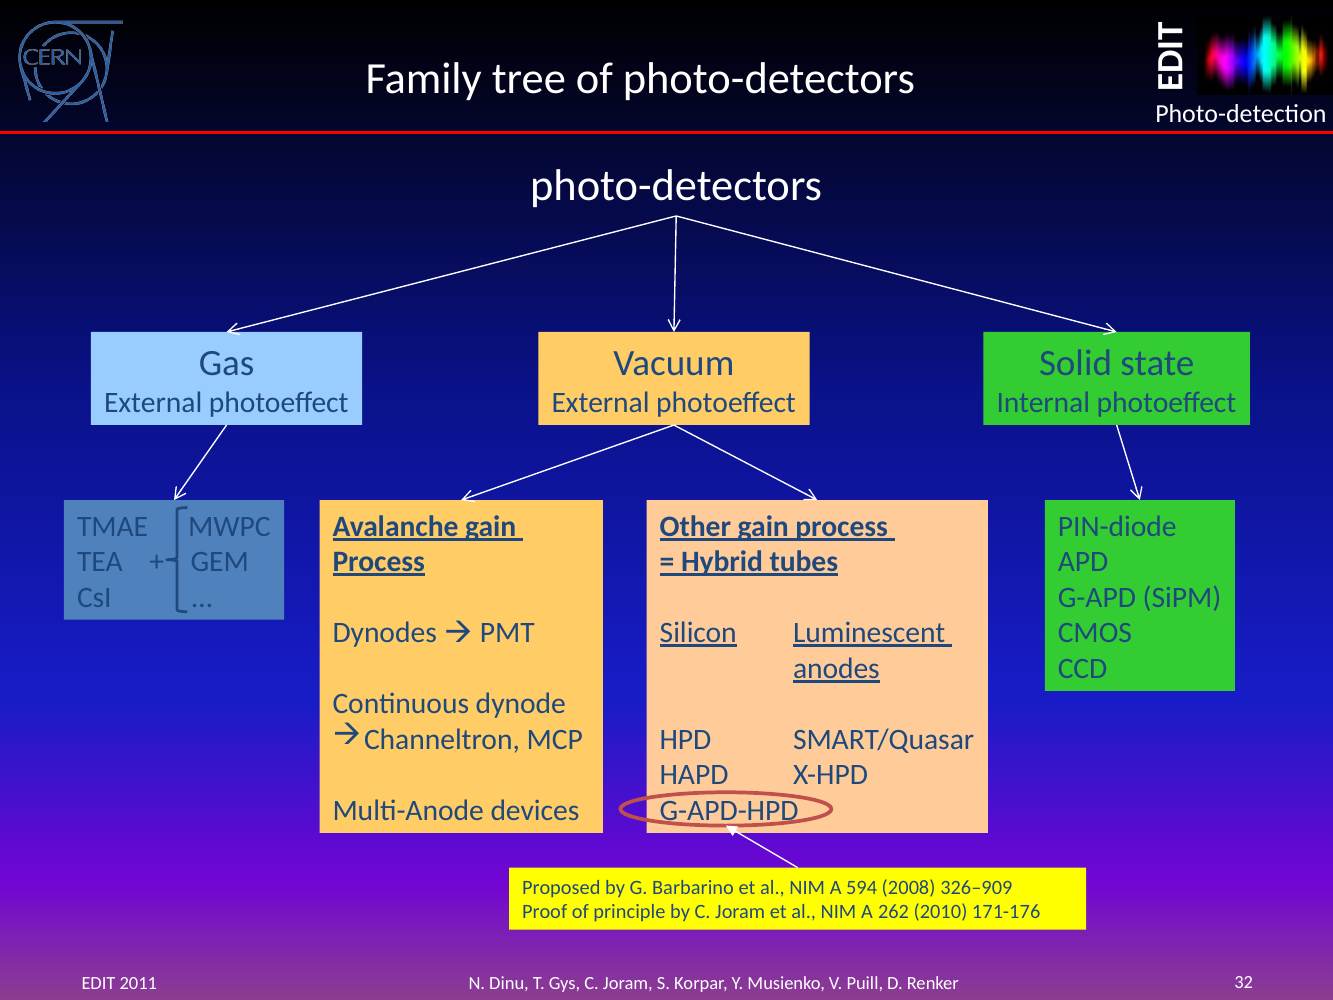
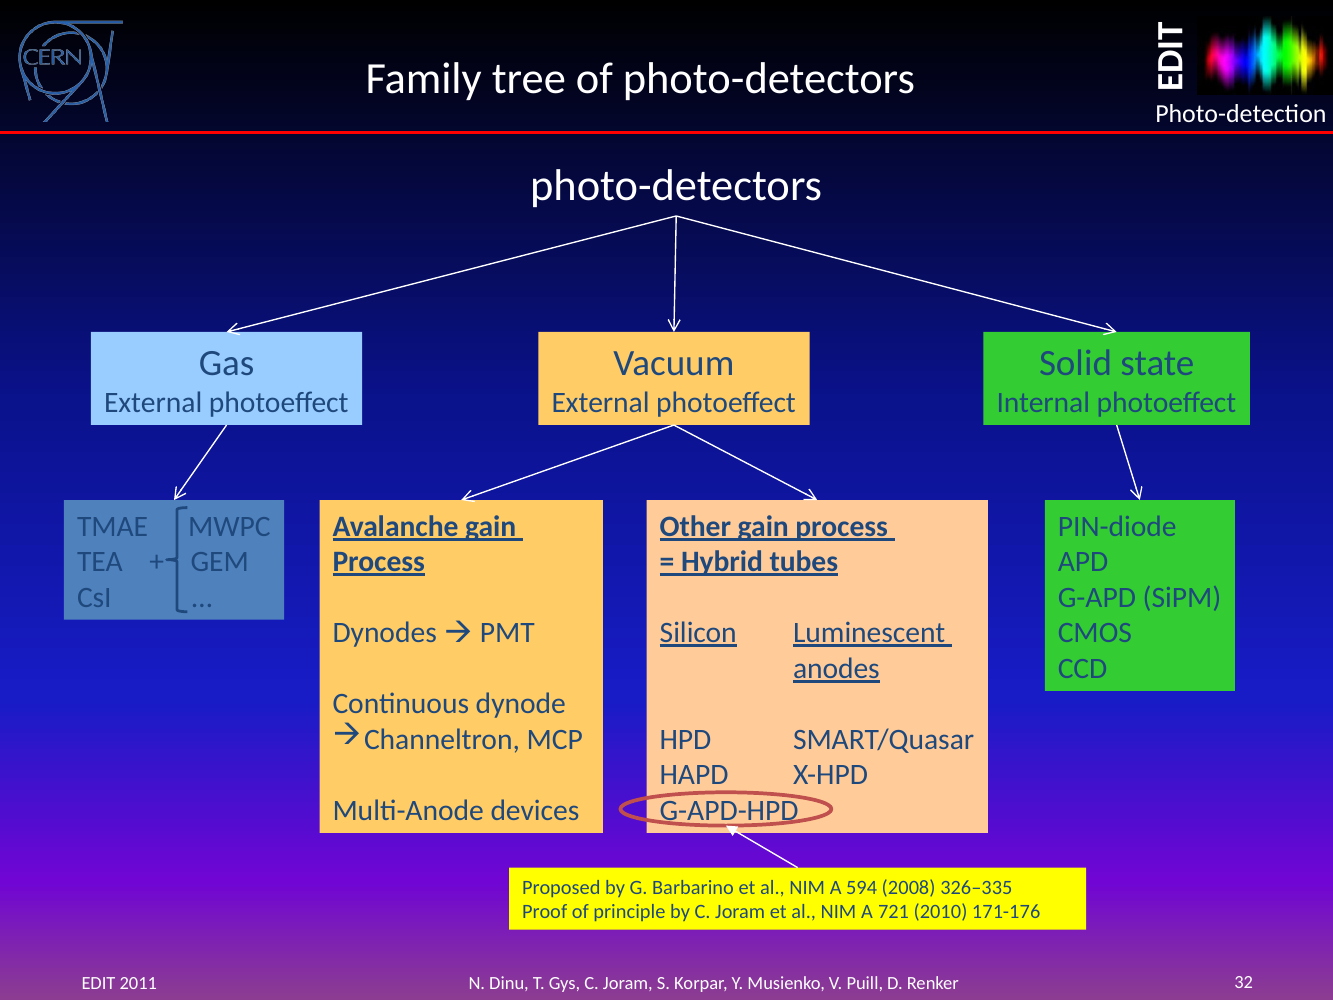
326–909: 326–909 -> 326–335
262: 262 -> 721
